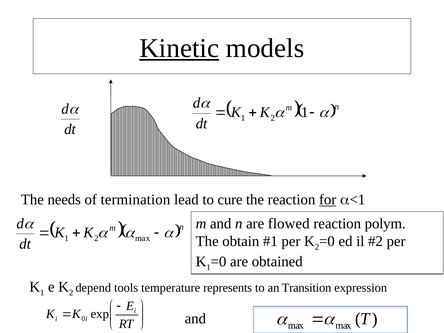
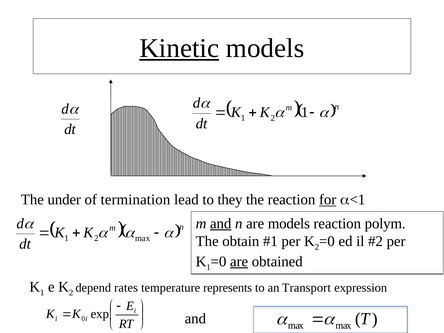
needs: needs -> under
cure: cure -> they
and at (221, 224) underline: none -> present
are flowed: flowed -> models
are at (239, 262) underline: none -> present
tools: tools -> rates
Transition: Transition -> Transport
